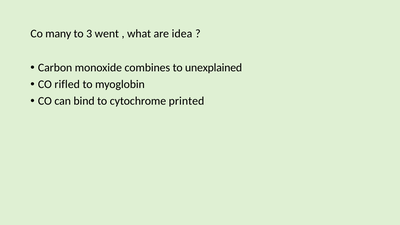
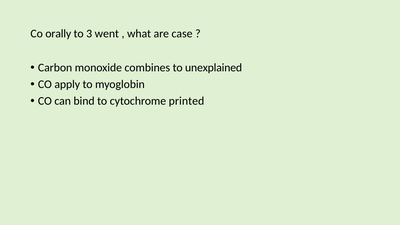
many: many -> orally
idea: idea -> case
rifled: rifled -> apply
